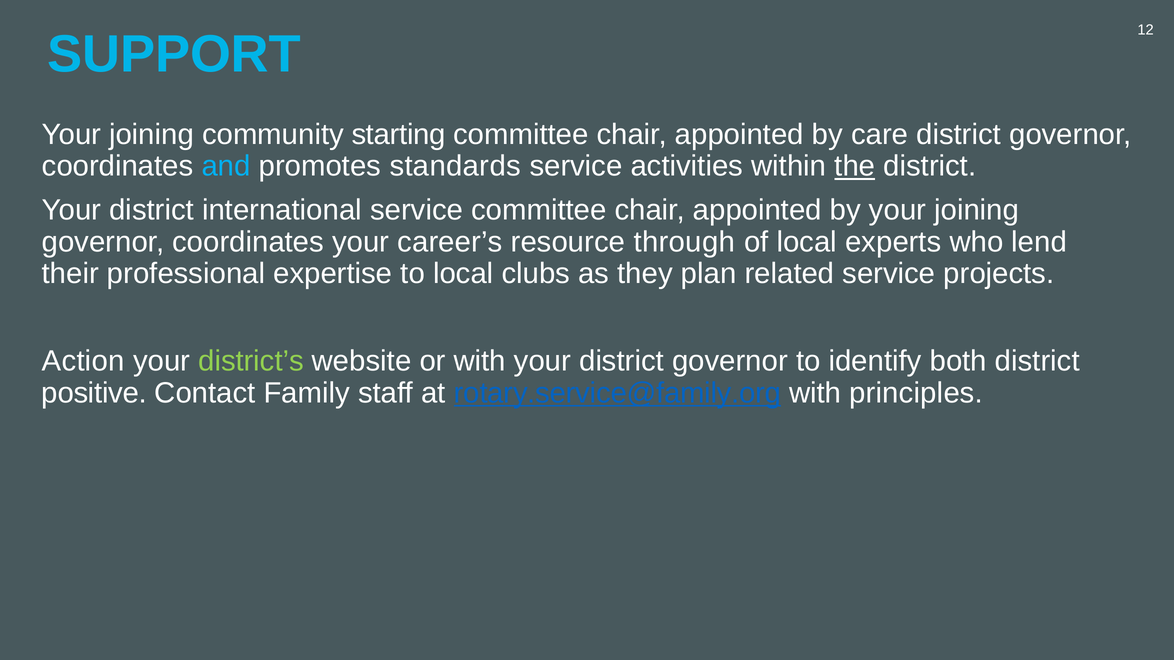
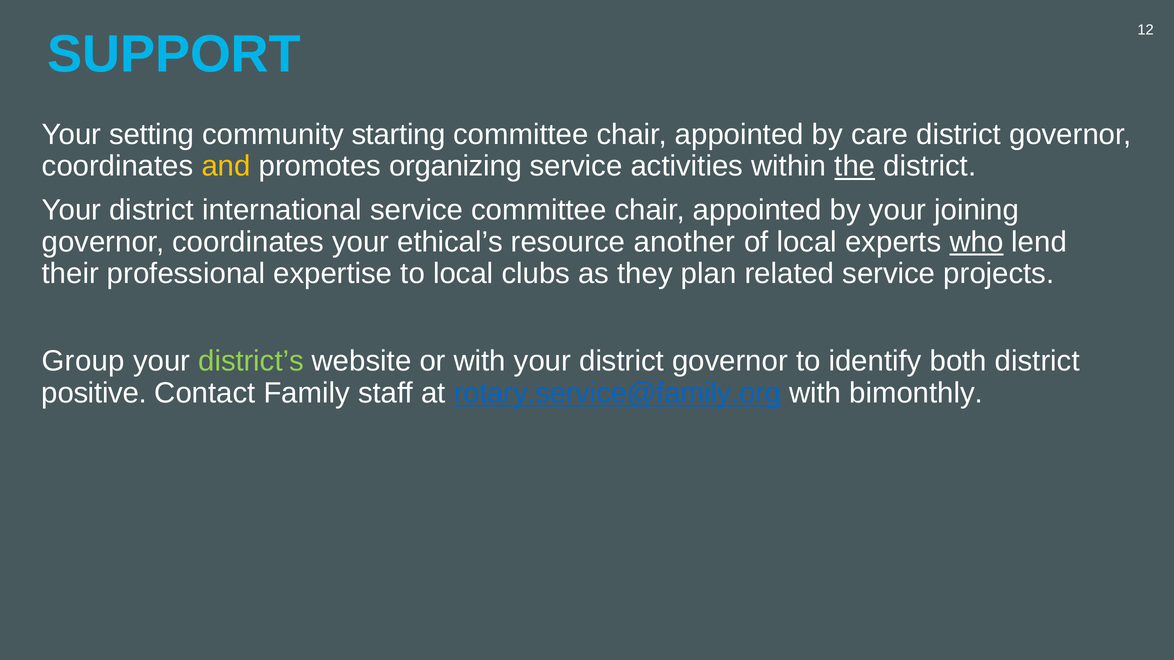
joining at (152, 135): joining -> setting
and colour: light blue -> yellow
standards: standards -> organizing
career’s: career’s -> ethical’s
through: through -> another
who underline: none -> present
Action: Action -> Group
principles: principles -> bimonthly
